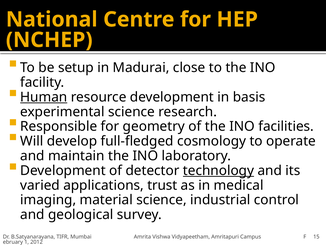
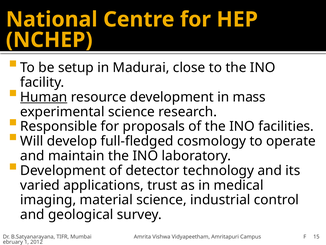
basis: basis -> mass
geometry: geometry -> proposals
technology underline: present -> none
